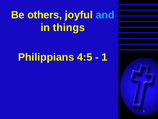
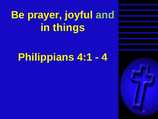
others: others -> prayer
and colour: light blue -> light green
4:5: 4:5 -> 4:1
1 at (105, 57): 1 -> 4
